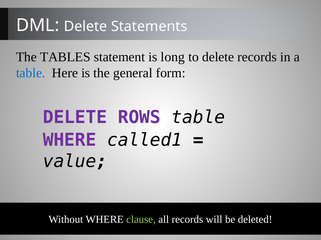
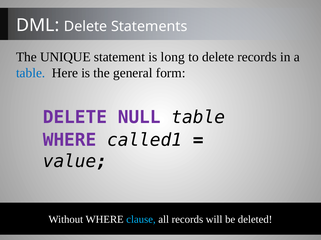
TABLES: TABLES -> UNIQUE
ROWS: ROWS -> NULL
clause colour: light green -> light blue
